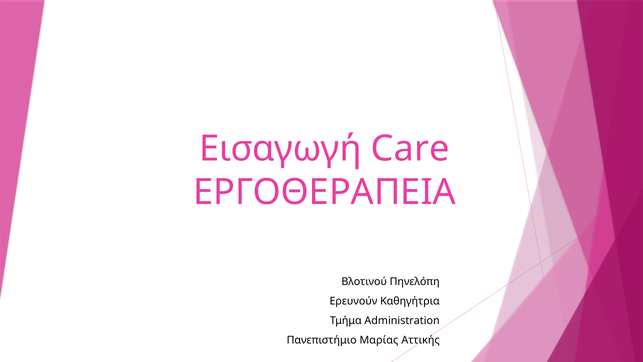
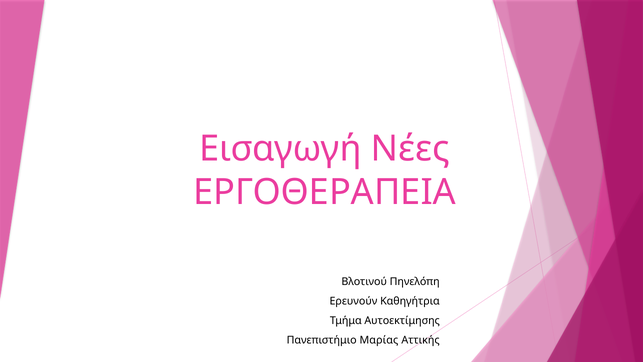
Care: Care -> Νέες
Administration: Administration -> Αυτοεκτίμησης
